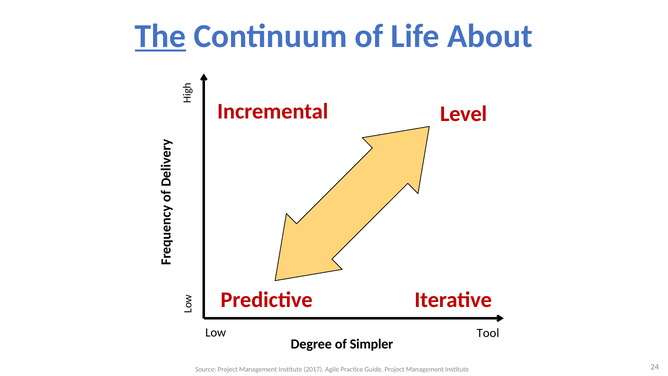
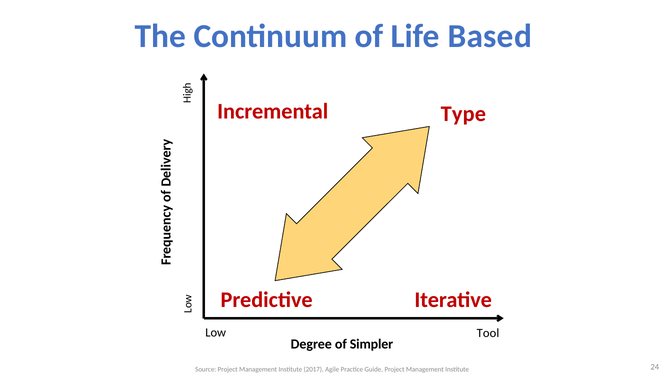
The underline: present -> none
About: About -> Based
Level: Level -> Type
